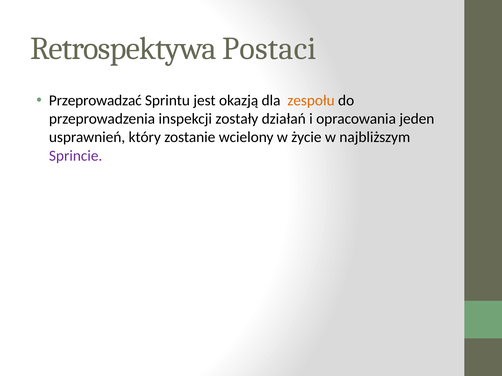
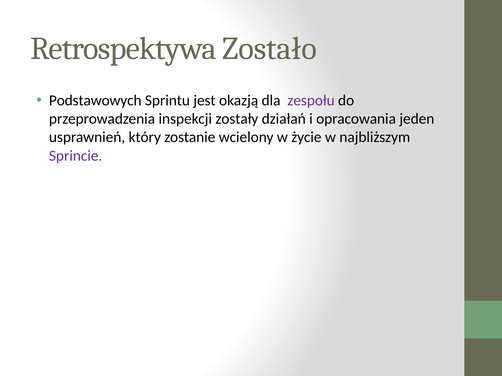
Postaci: Postaci -> Zostało
Przeprowadzać: Przeprowadzać -> Podstawowych
zespołu colour: orange -> purple
